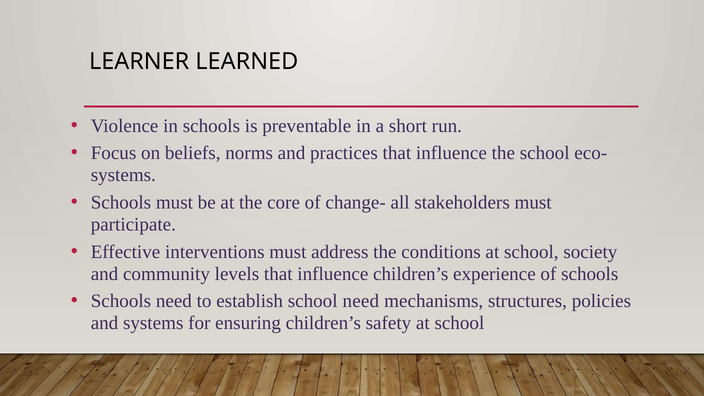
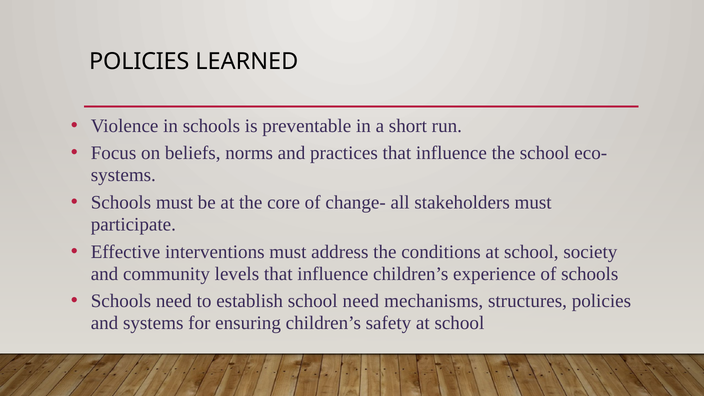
LEARNER at (139, 62): LEARNER -> POLICIES
